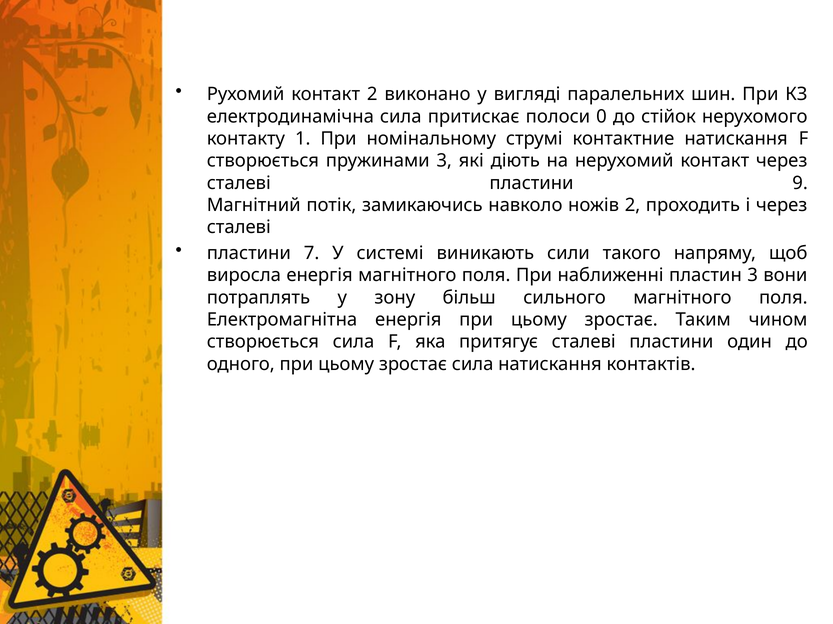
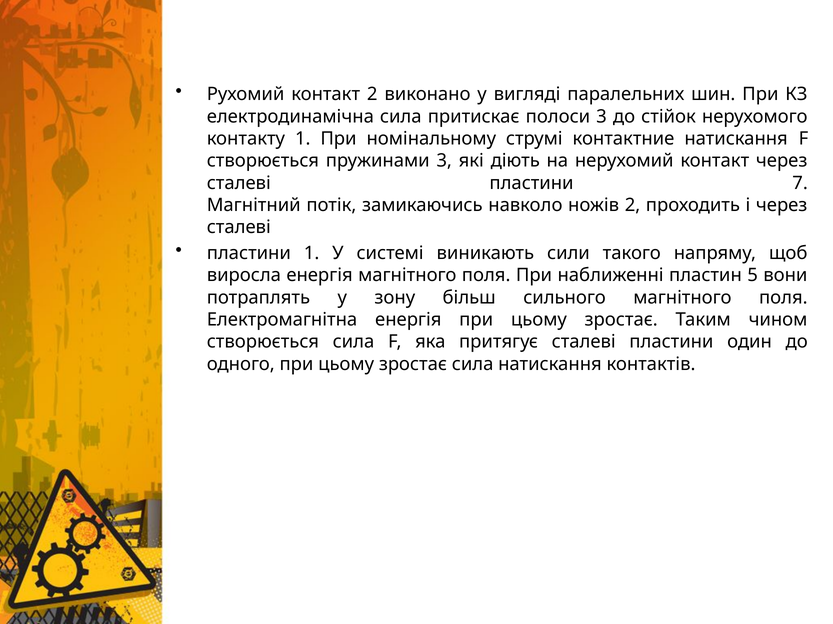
полоси 0: 0 -> 3
9: 9 -> 7
пластини 7: 7 -> 1
пластин 3: 3 -> 5
